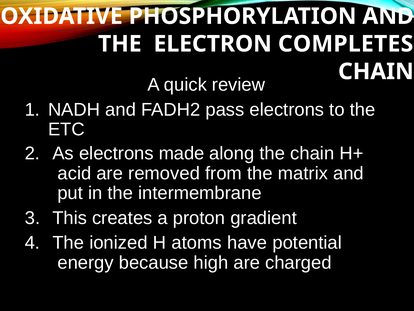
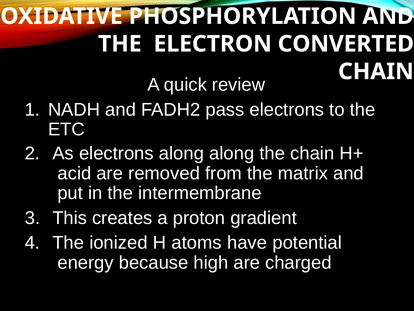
COMPLETES: COMPLETES -> CONVERTED
electrons made: made -> along
